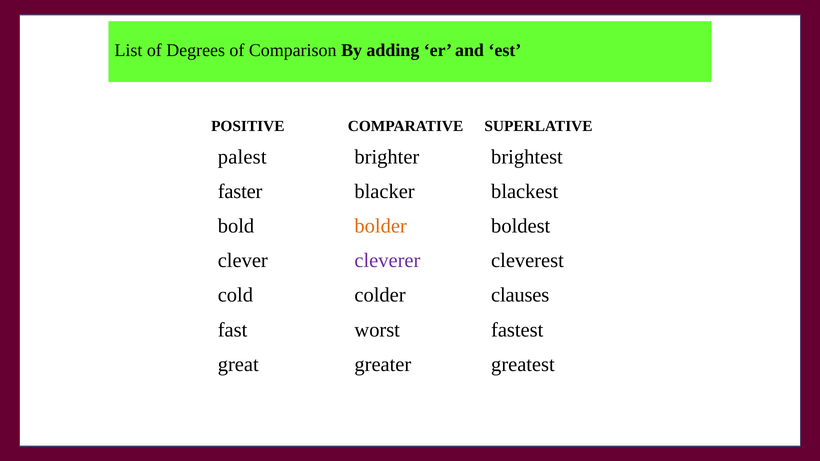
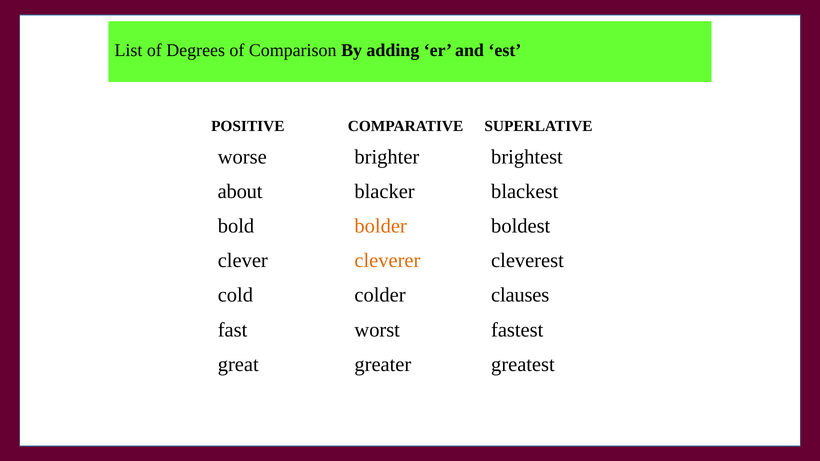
palest: palest -> worse
faster: faster -> about
cleverer colour: purple -> orange
